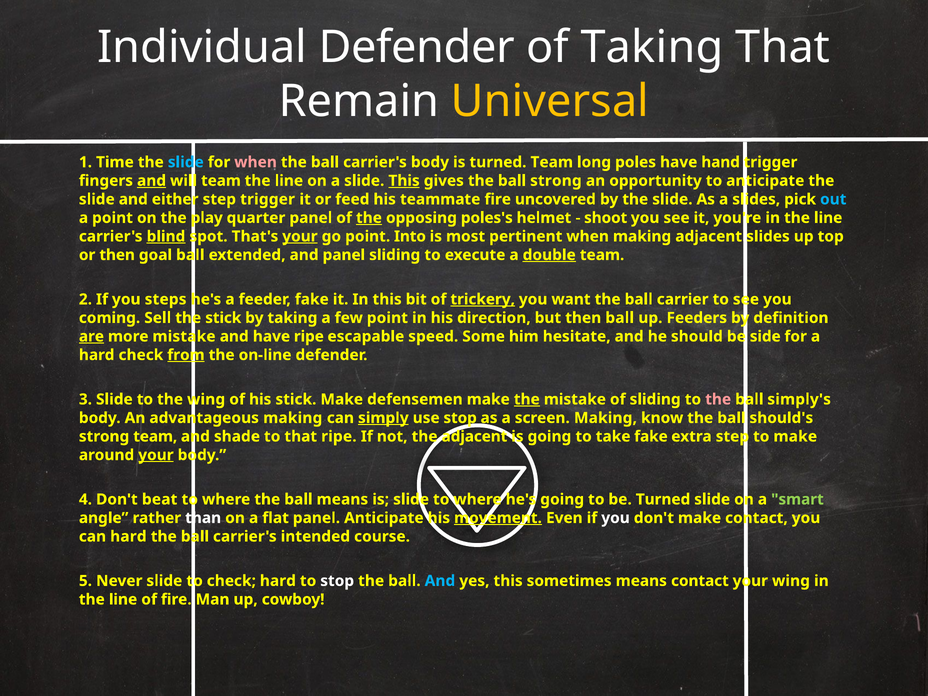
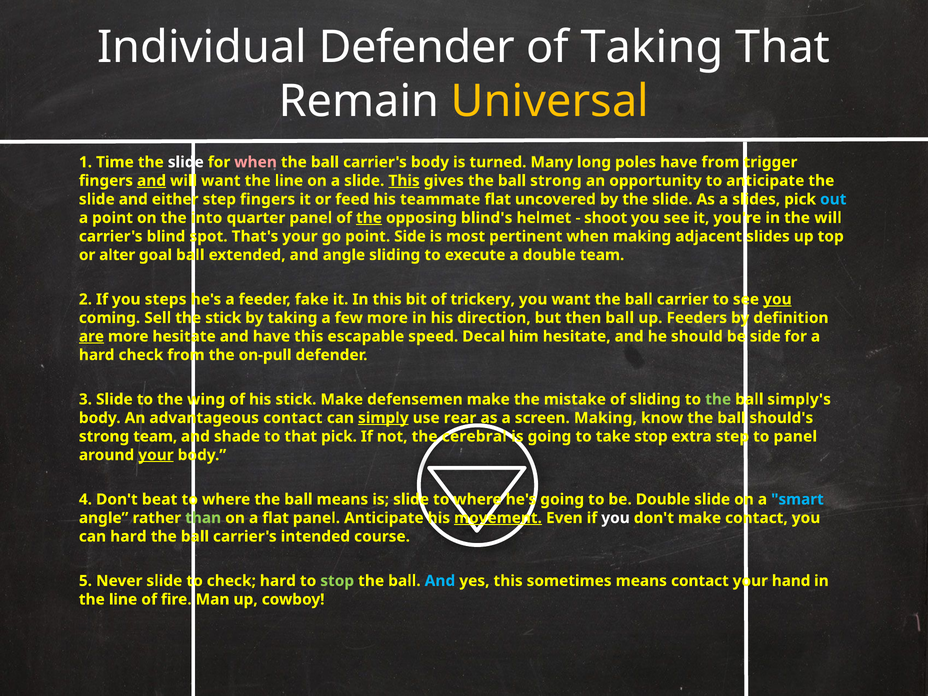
slide at (186, 162) colour: light blue -> white
turned Team: Team -> Many
have hand: hand -> from
will team: team -> want
step trigger: trigger -> fingers
teammate fire: fire -> flat
play: play -> into
poles's: poles's -> blind's
you're in the line: line -> will
blind underline: present -> none
your at (300, 236) underline: present -> none
point Into: Into -> Side
or then: then -> alter
and panel: panel -> angle
double at (549, 255) underline: present -> none
trickery underline: present -> none
you at (777, 299) underline: none -> present
few point: point -> more
more mistake: mistake -> hesitate
have ripe: ripe -> this
Some: Some -> Decal
from at (186, 355) underline: present -> none
on-line: on-line -> on-pull
the at (527, 399) underline: present -> none
the at (718, 399) colour: pink -> light green
advantageous making: making -> contact
use stop: stop -> rear
that ripe: ripe -> pick
the adjacent: adjacent -> cerebral
take fake: fake -> stop
to make: make -> panel
be Turned: Turned -> Double
smart colour: light green -> light blue
than colour: white -> light green
stop at (337, 581) colour: white -> light green
your wing: wing -> hand
